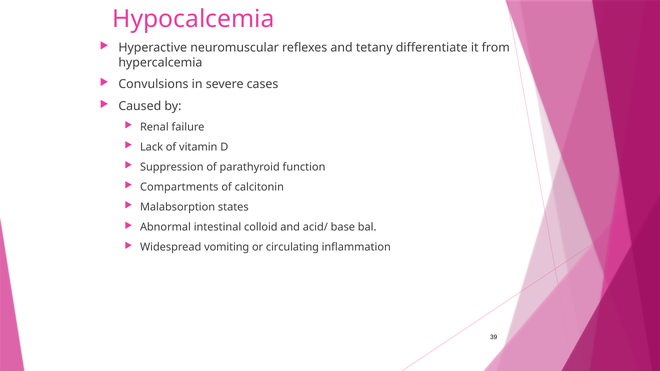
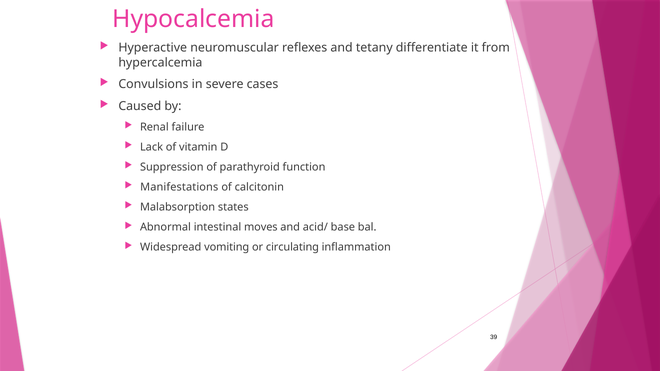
Compartments: Compartments -> Manifestations
colloid: colloid -> moves
